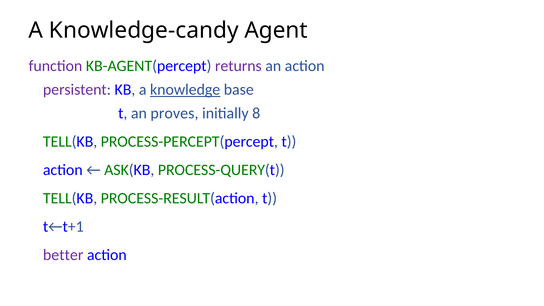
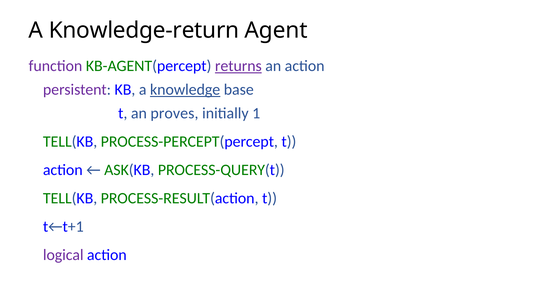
Knowledge-candy: Knowledge-candy -> Knowledge-return
returns underline: none -> present
8: 8 -> 1
better: better -> logical
